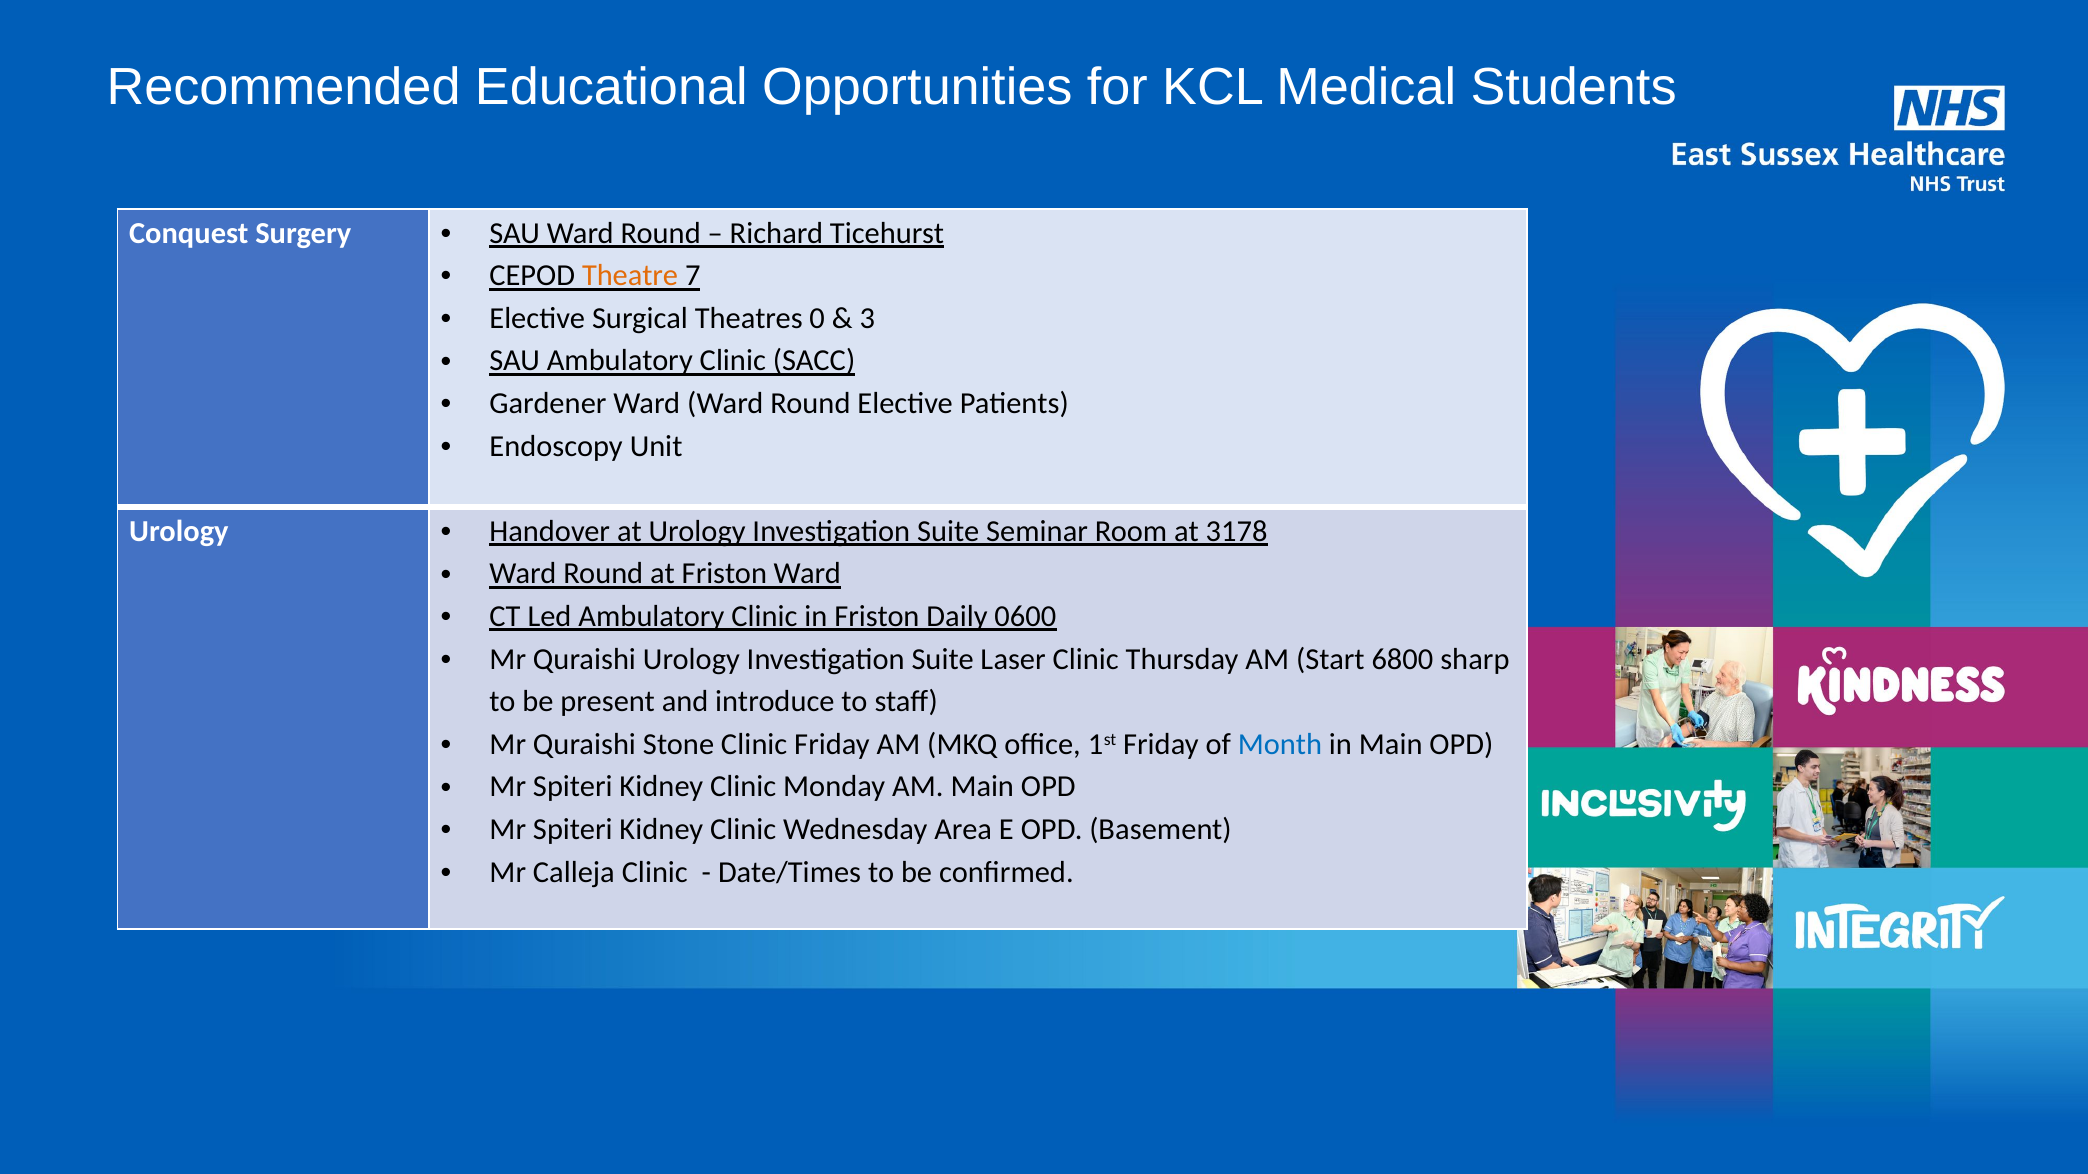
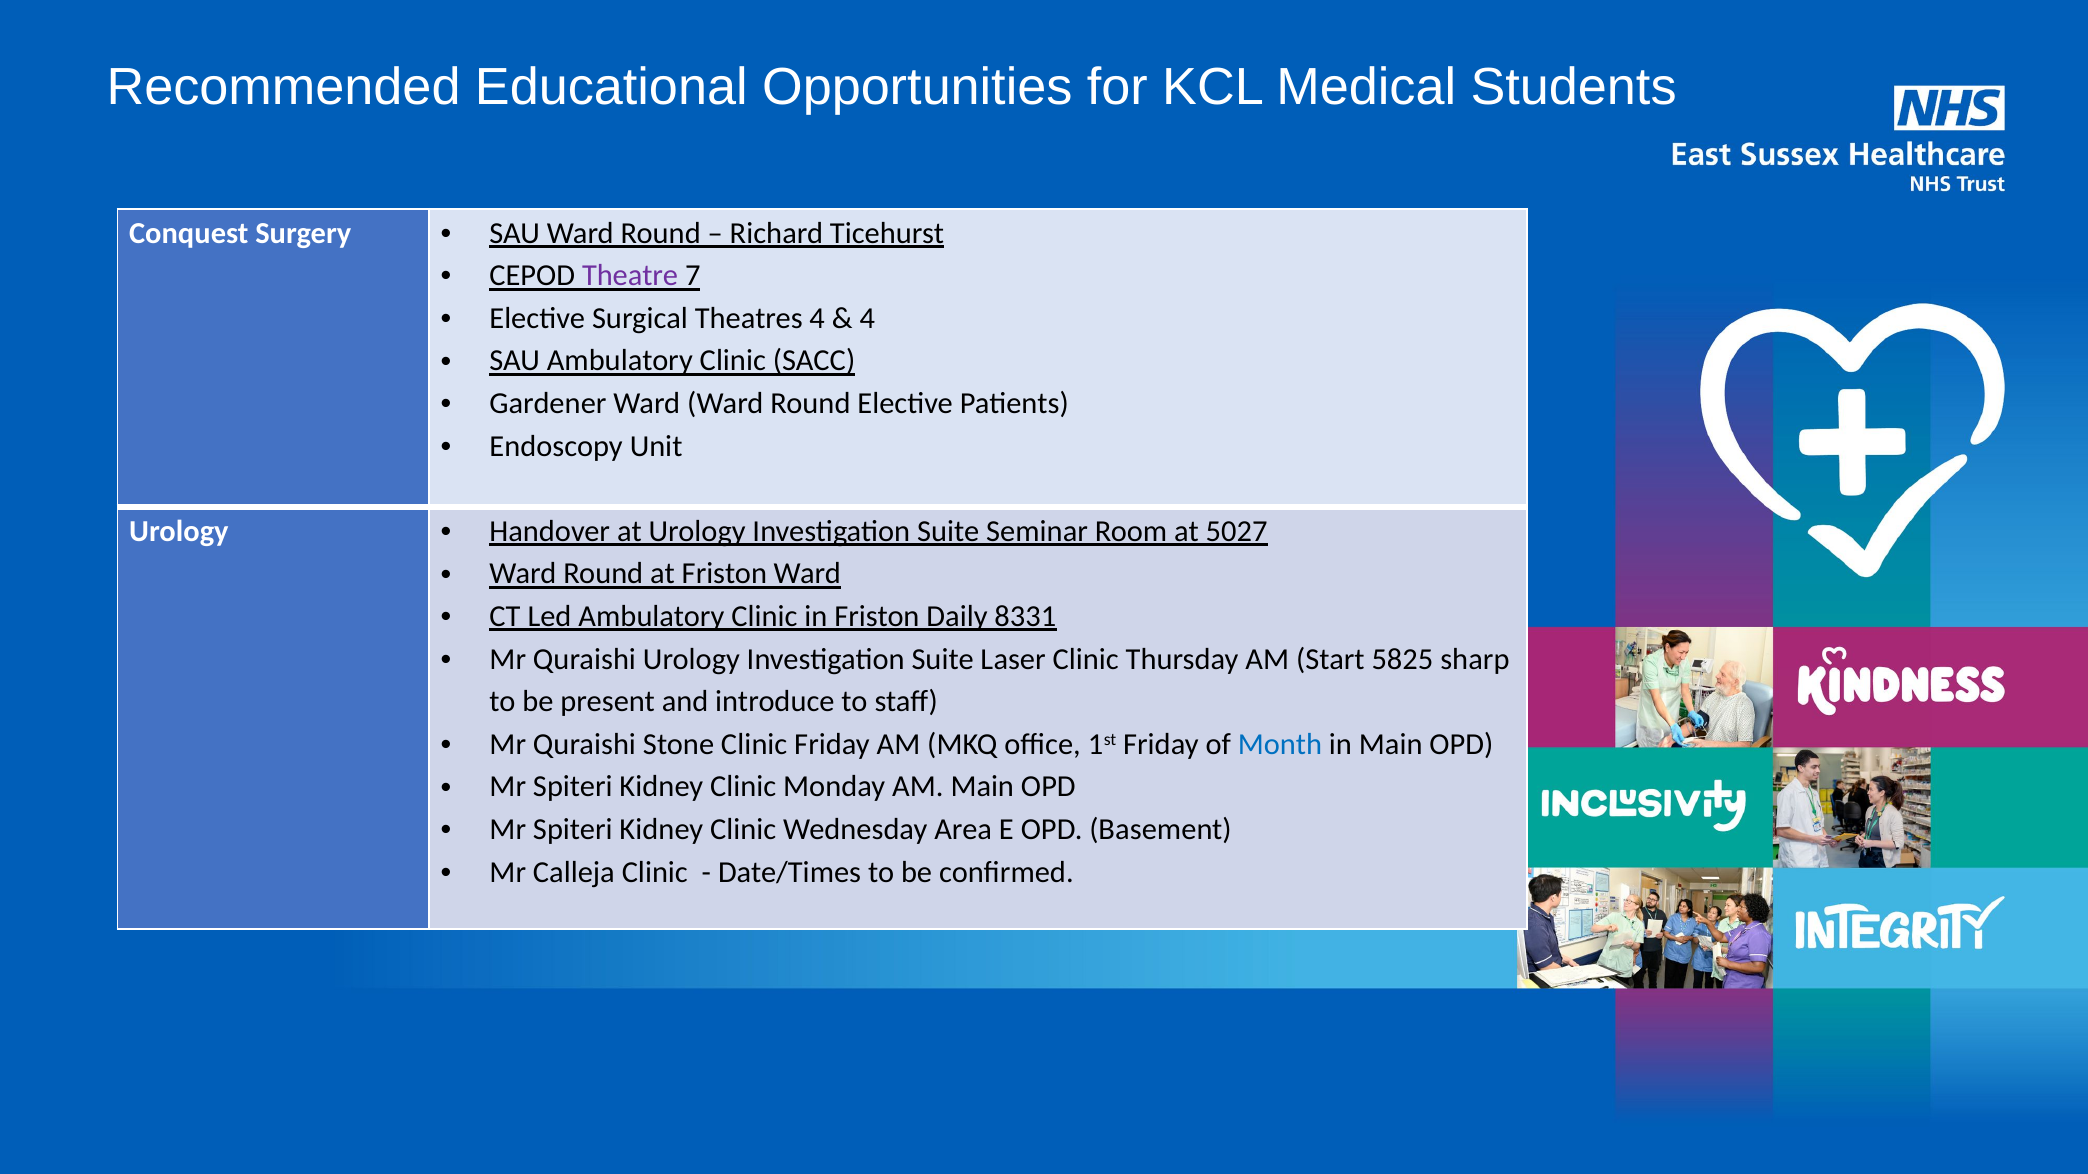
Theatre colour: orange -> purple
Theatres 0: 0 -> 4
3 at (867, 318): 3 -> 4
3178: 3178 -> 5027
0600: 0600 -> 8331
6800: 6800 -> 5825
